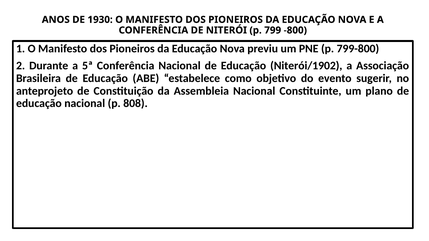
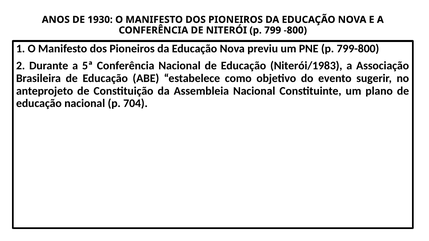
Niterói/1902: Niterói/1902 -> Niterói/1983
808: 808 -> 704
